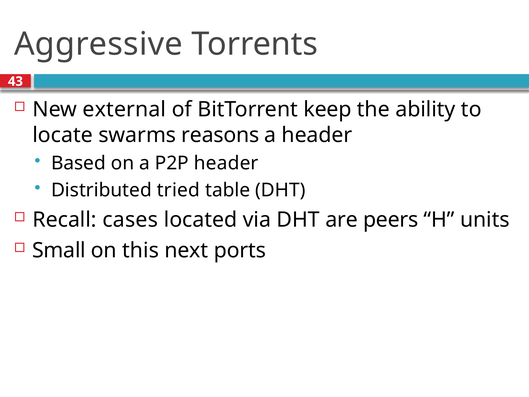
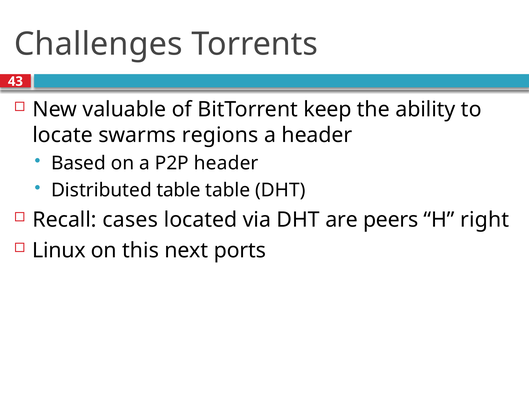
Aggressive: Aggressive -> Challenges
external: external -> valuable
reasons: reasons -> regions
Distributed tried: tried -> table
units: units -> right
Small: Small -> Linux
